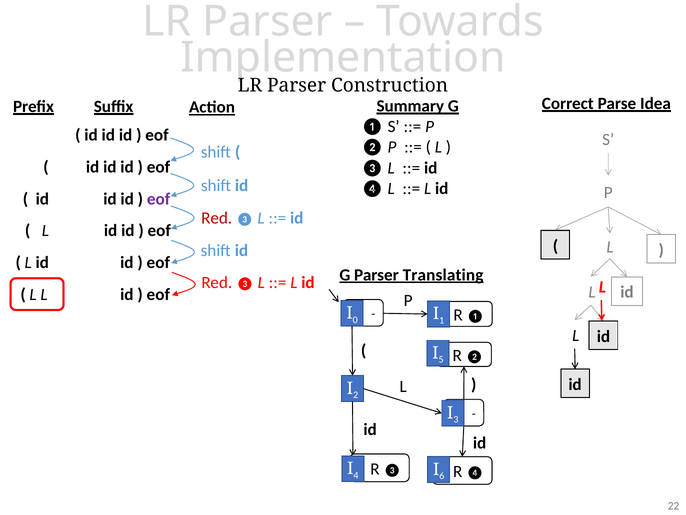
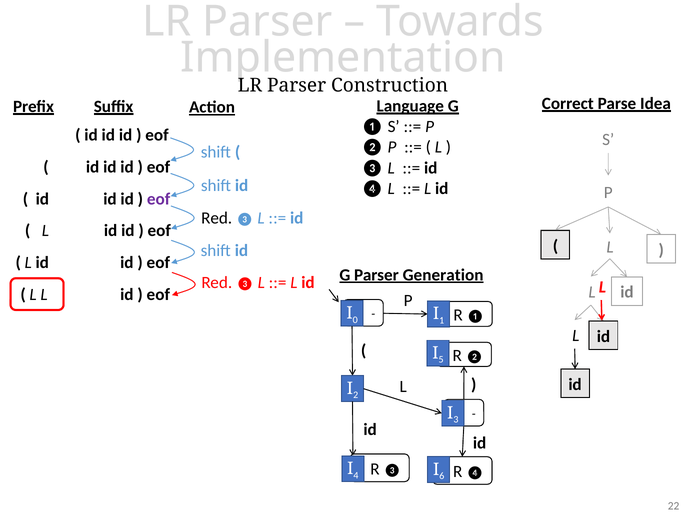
Summary: Summary -> Language
Red at (217, 218) colour: red -> black
Translating: Translating -> Generation
